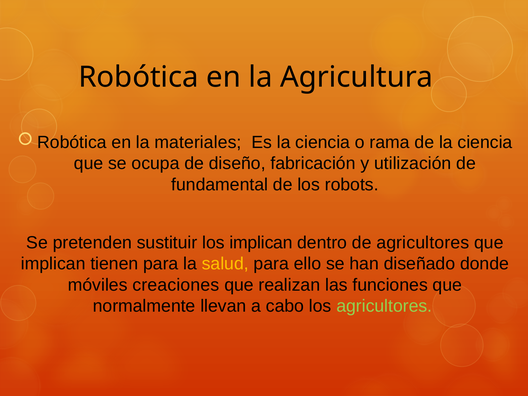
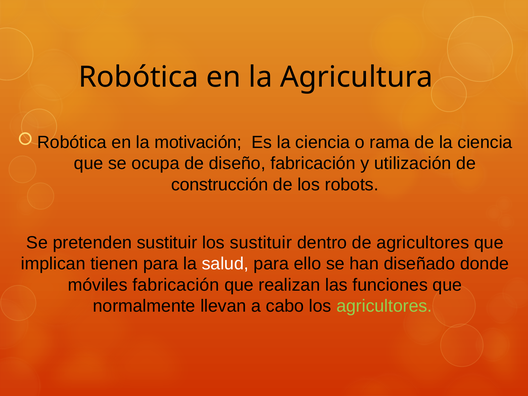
materiales: materiales -> motivación
fundamental: fundamental -> construcción
los implican: implican -> sustituir
salud colour: yellow -> white
móviles creaciones: creaciones -> fabricación
